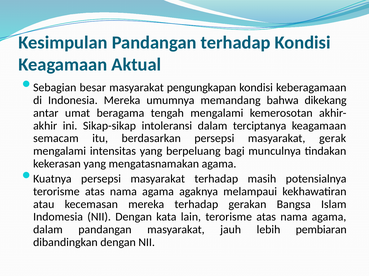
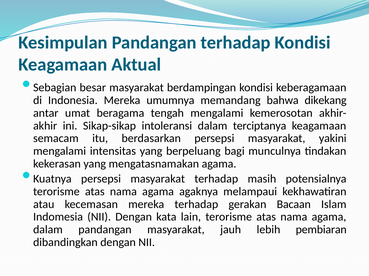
pengungkapan: pengungkapan -> berdampingan
gerak: gerak -> yakini
Bangsa: Bangsa -> Bacaan
